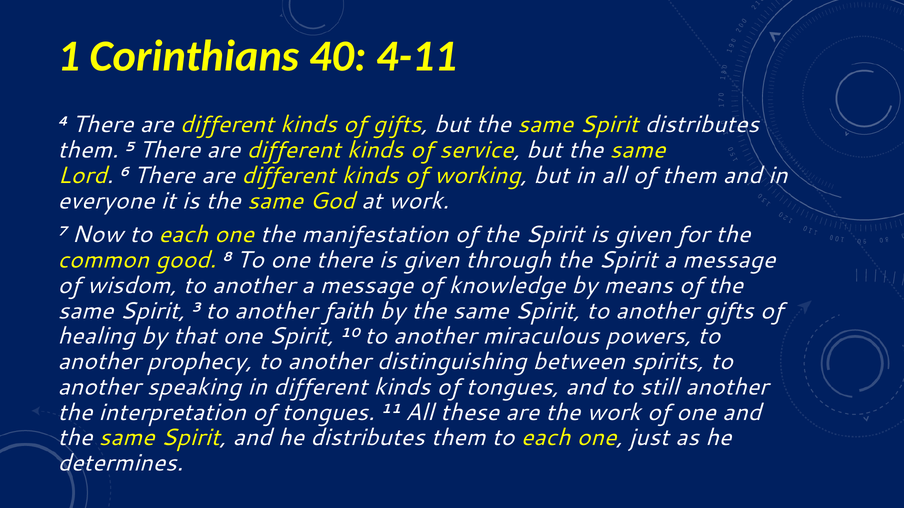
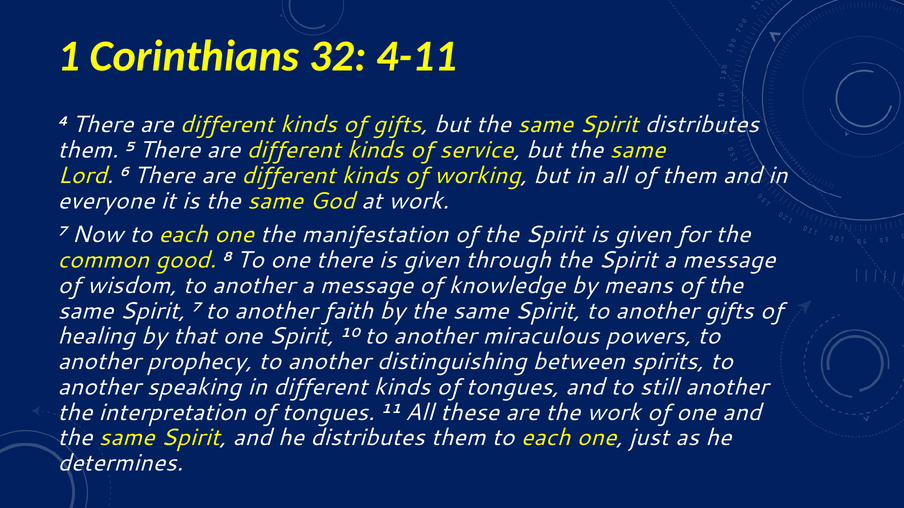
40: 40 -> 32
Spirit 3: 3 -> 7
